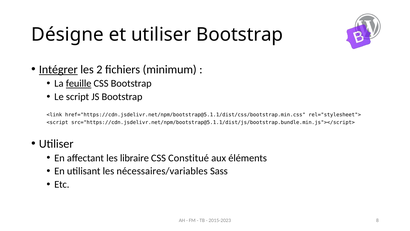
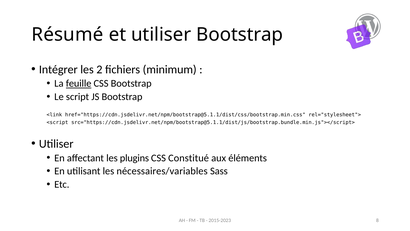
Désigne: Désigne -> Résumé
Intégrer underline: present -> none
libraire: libraire -> plugins
